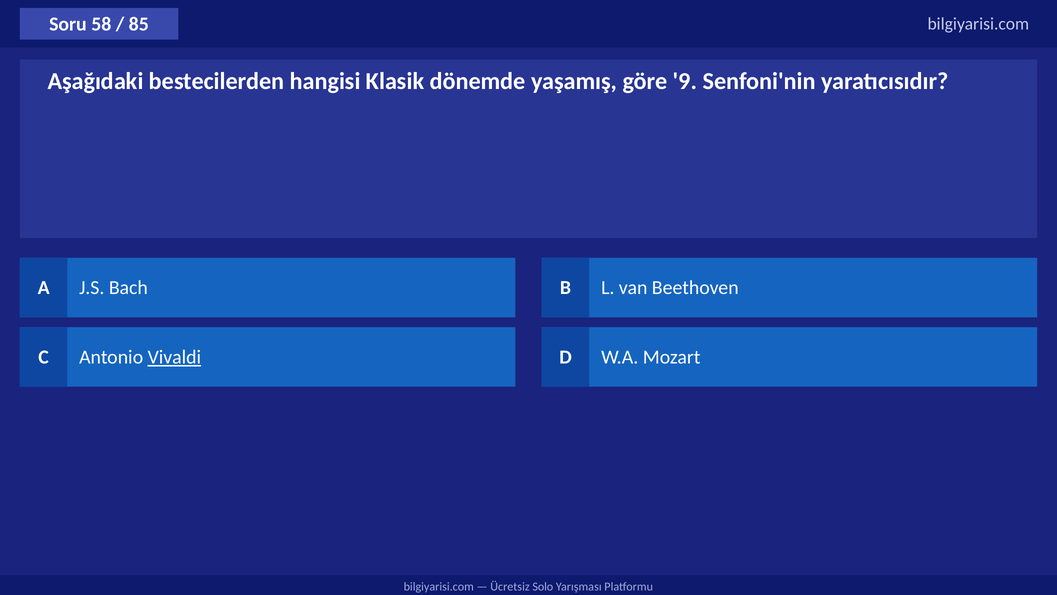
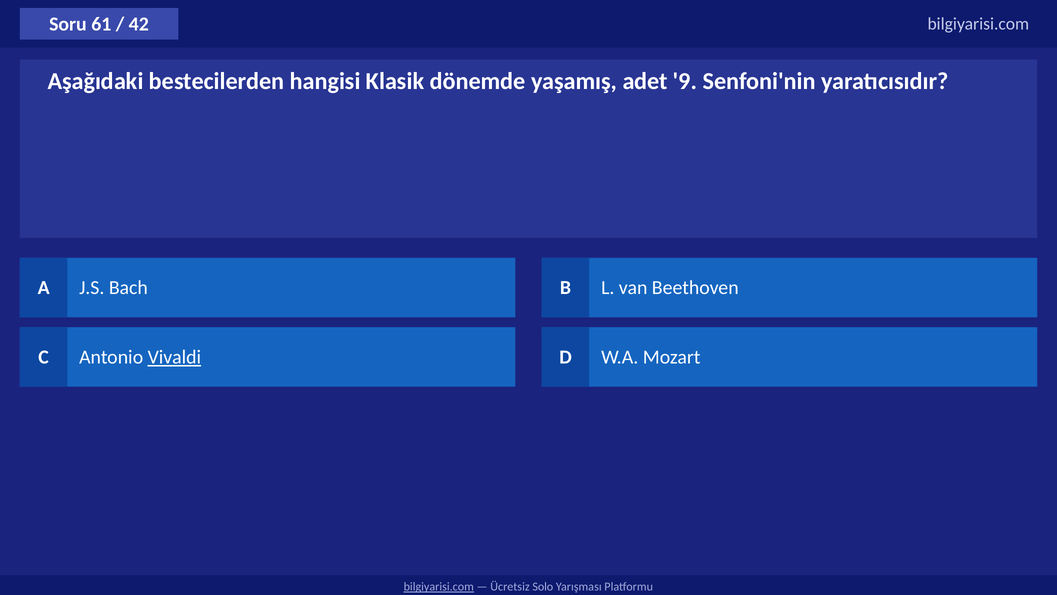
58: 58 -> 61
85: 85 -> 42
göre: göre -> adet
bilgiyarisi.com at (439, 586) underline: none -> present
